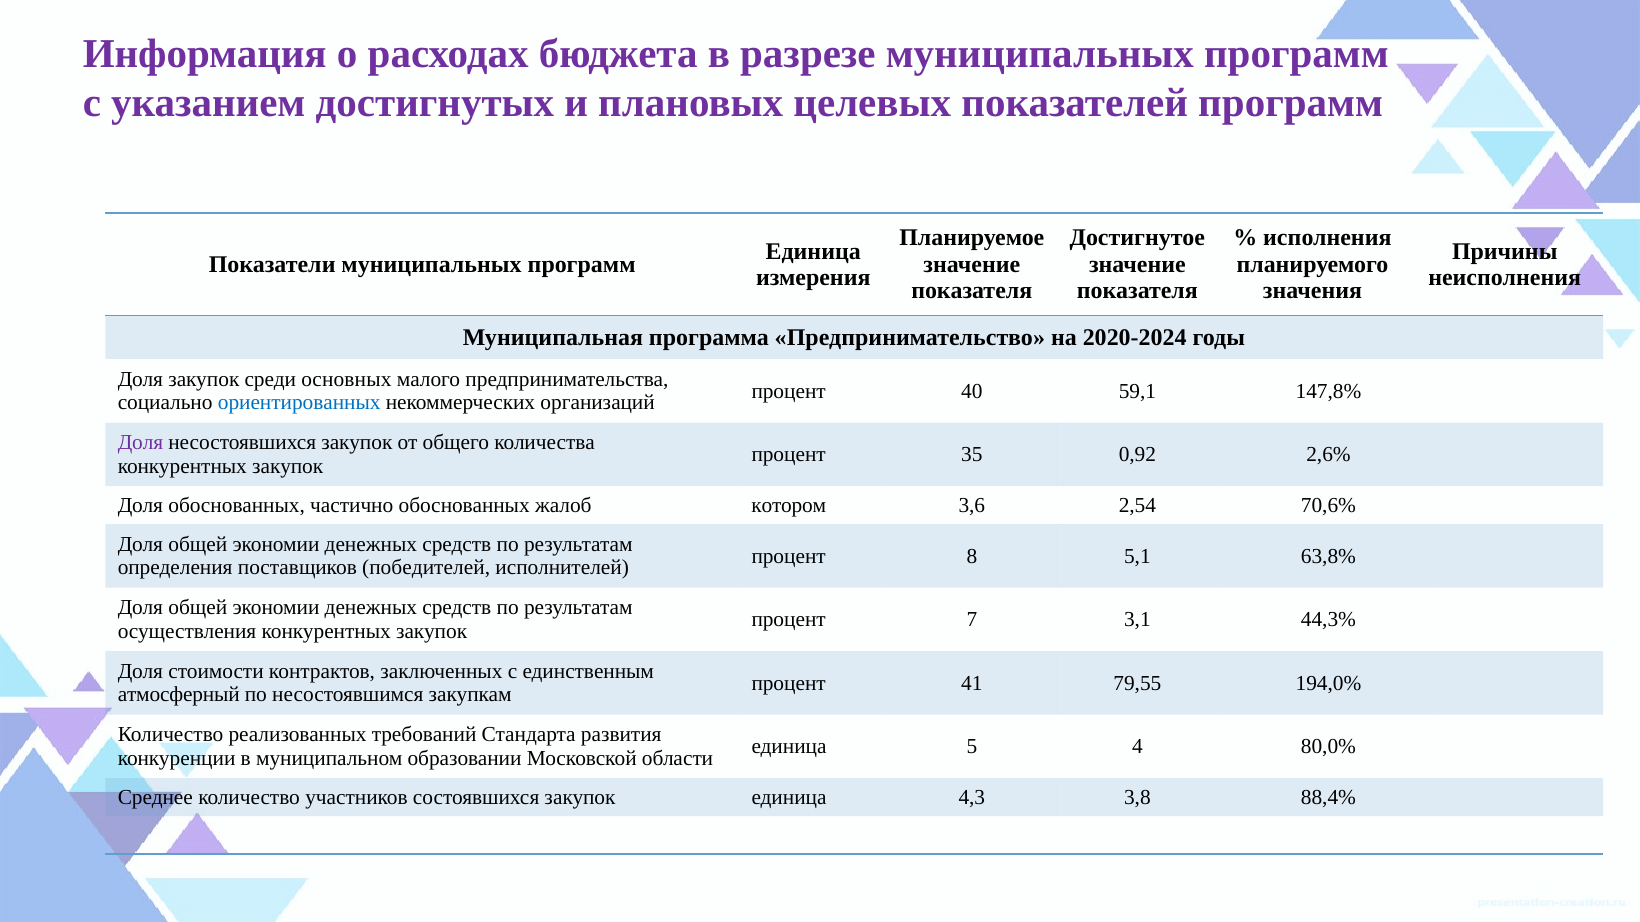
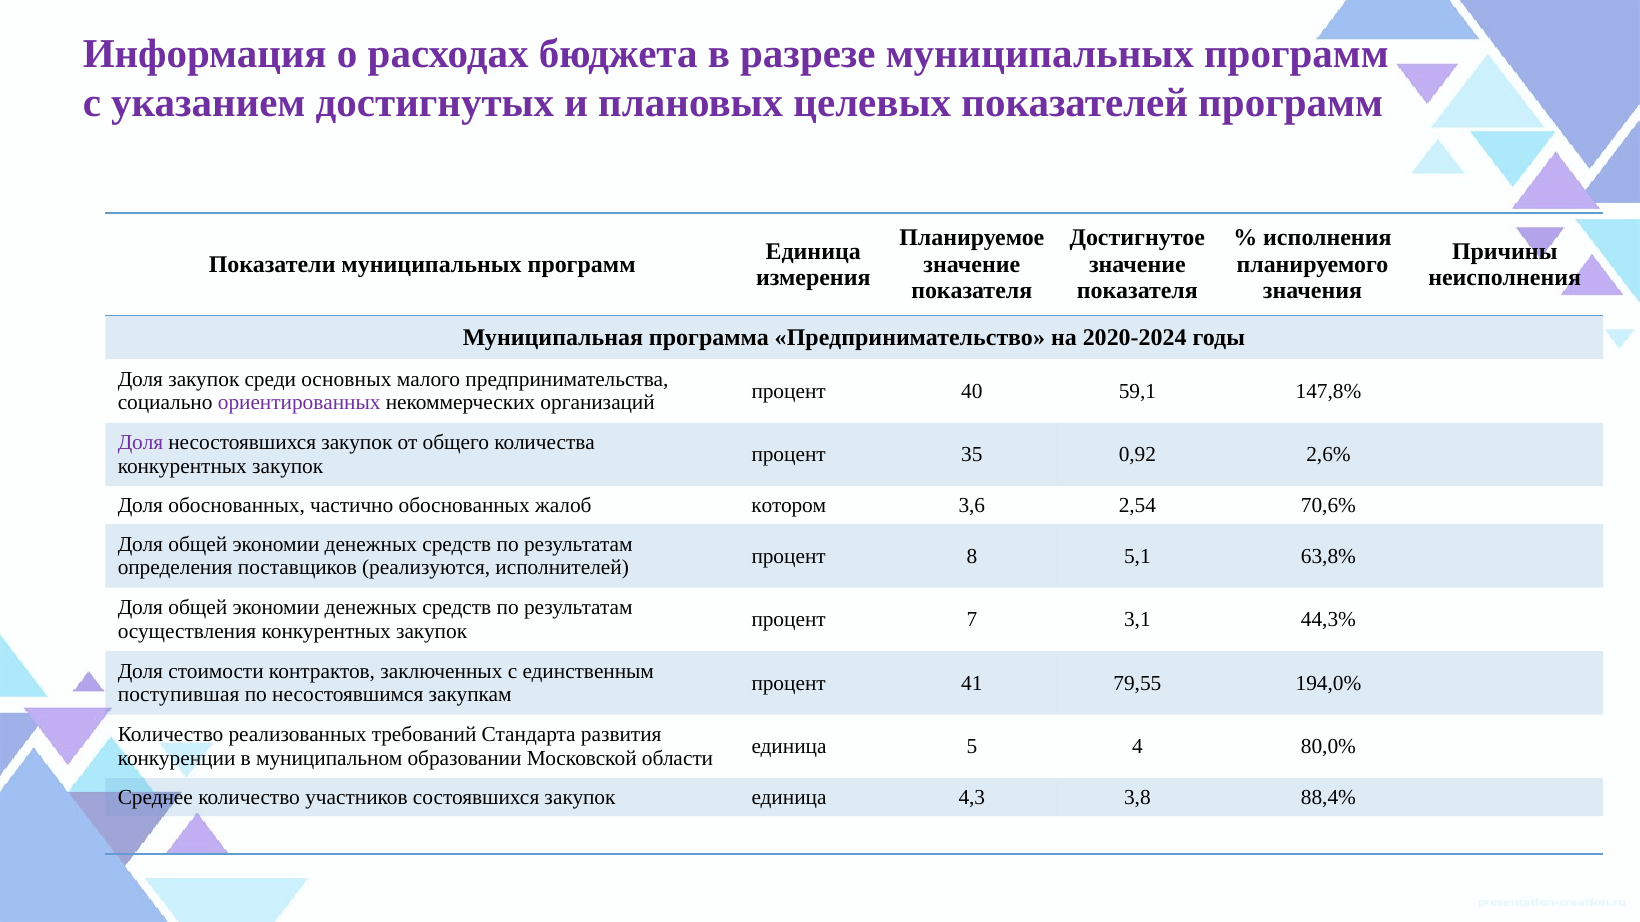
ориентированных colour: blue -> purple
победителей: победителей -> реализуются
атмосферный: атмосферный -> поступившая
